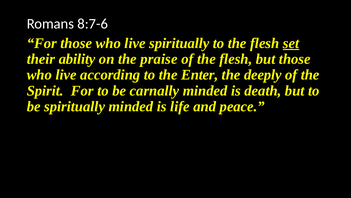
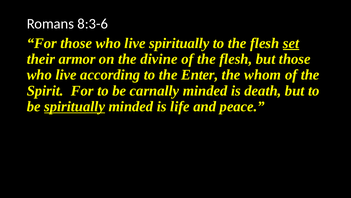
8:7-6: 8:7-6 -> 8:3-6
ability: ability -> armor
praise: praise -> divine
deeply: deeply -> whom
spiritually at (75, 106) underline: none -> present
